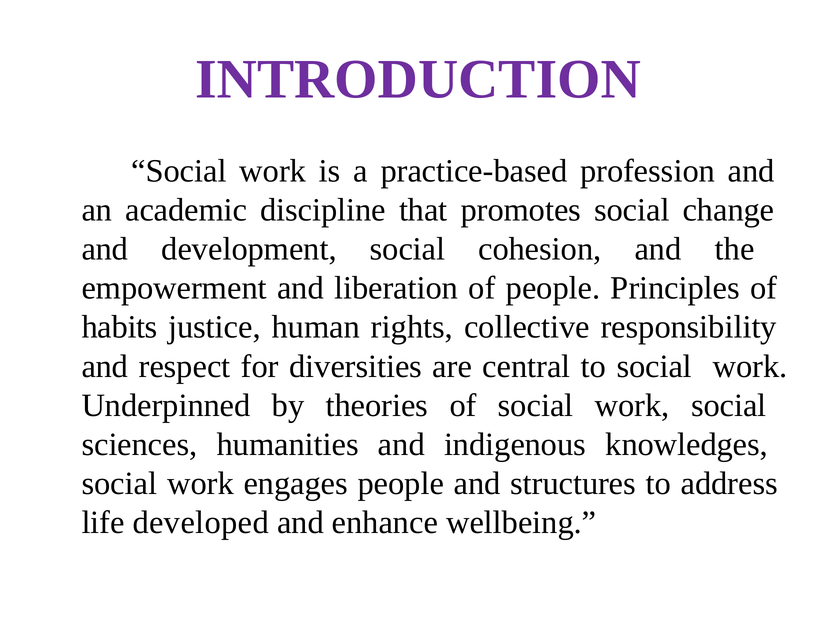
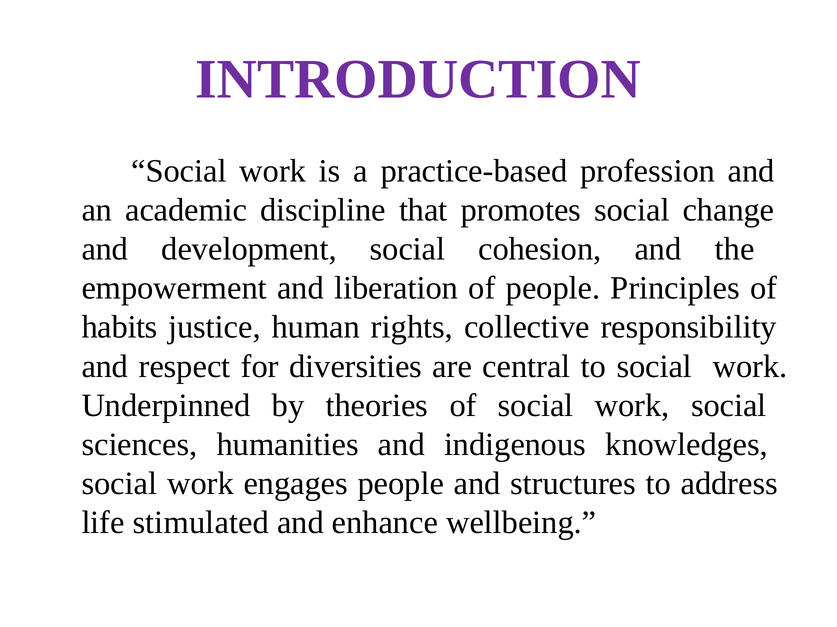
developed: developed -> stimulated
